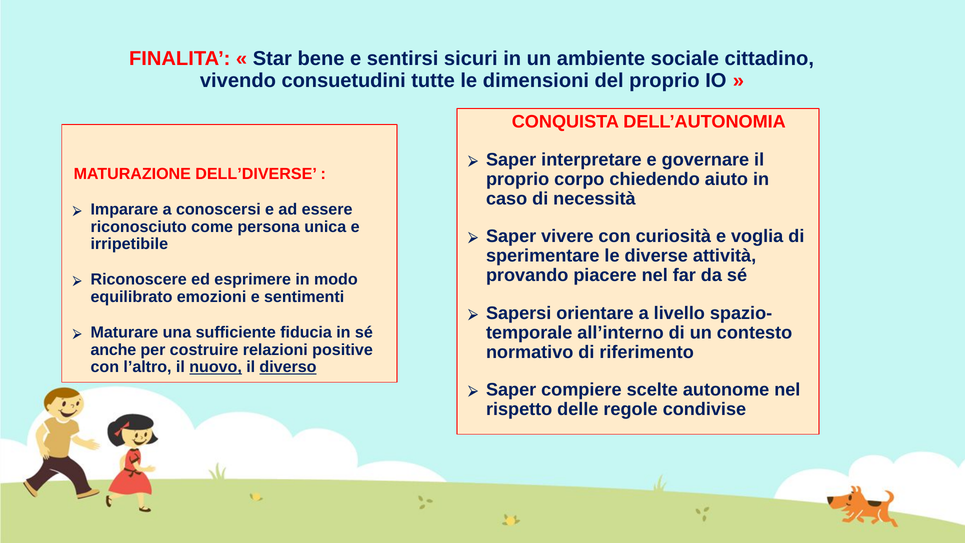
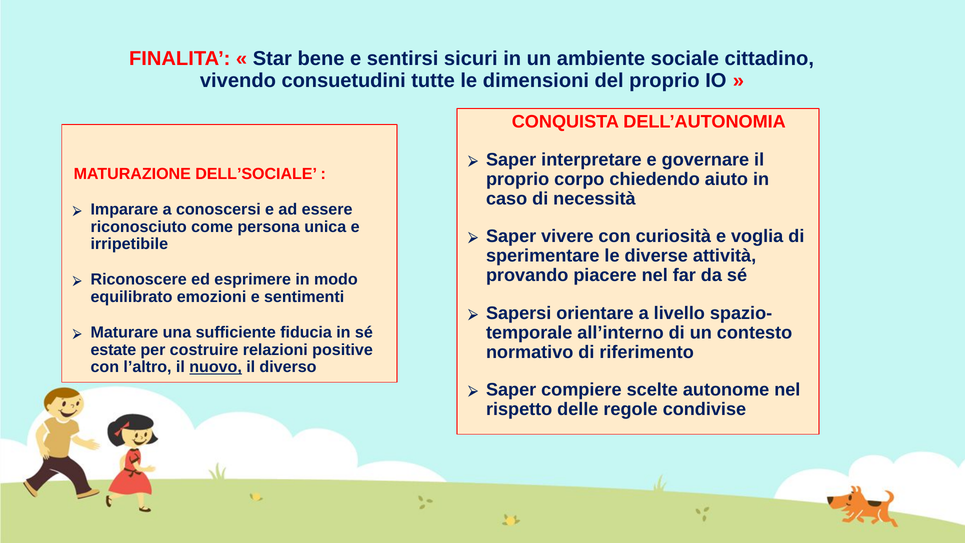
DELL’DIVERSE: DELL’DIVERSE -> DELL’SOCIALE
anche: anche -> estate
diverso underline: present -> none
